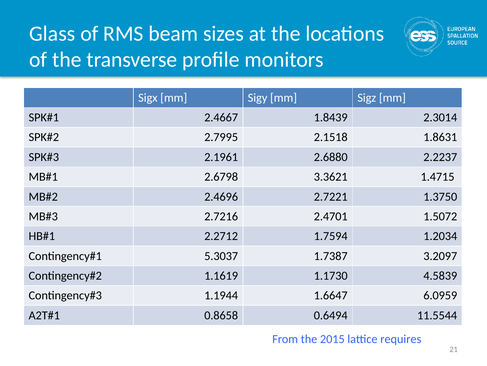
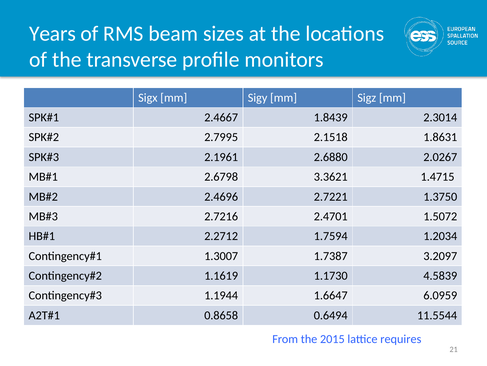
Glass: Glass -> Years
2.2237: 2.2237 -> 2.0267
5.3037: 5.3037 -> 1.3007
